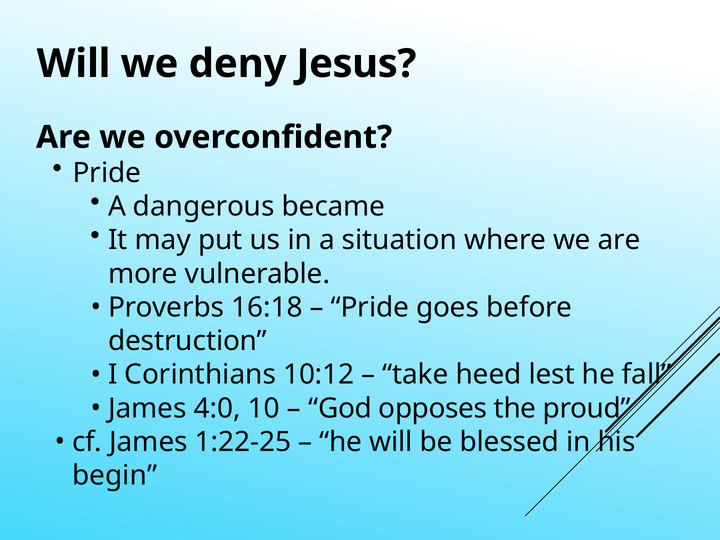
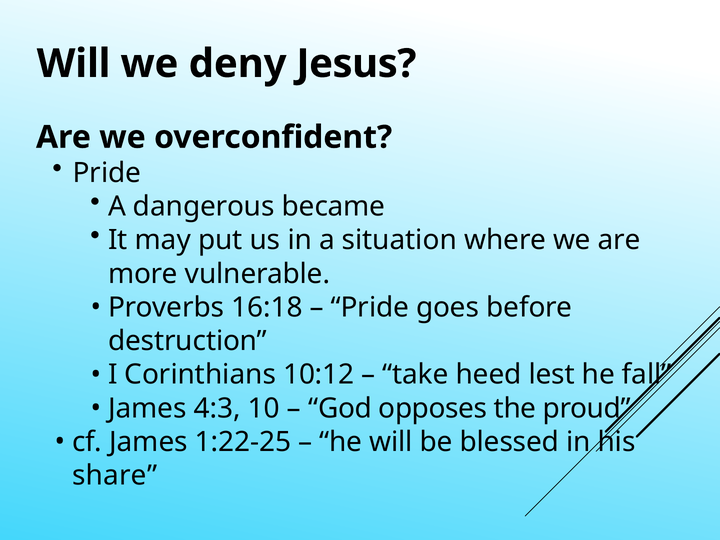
4:0: 4:0 -> 4:3
begin: begin -> share
